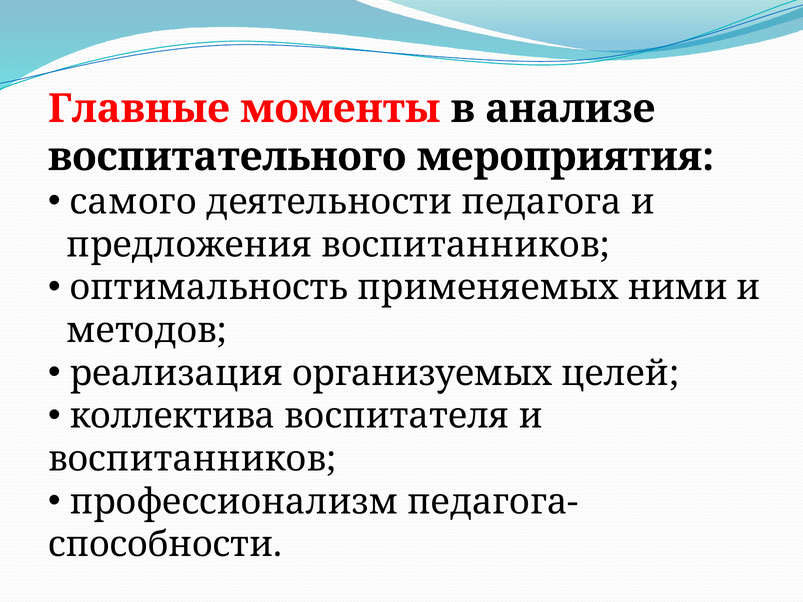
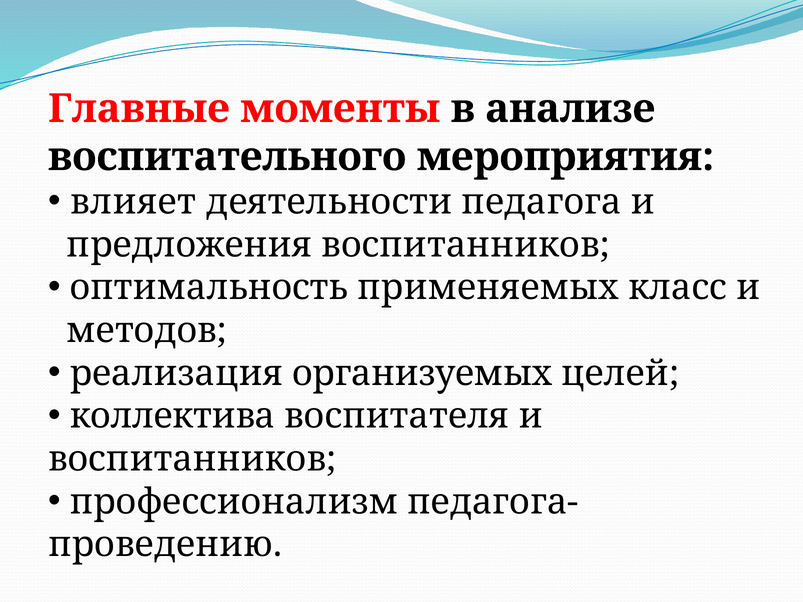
самого: самого -> влияет
ними: ними -> класс
способности: способности -> проведению
